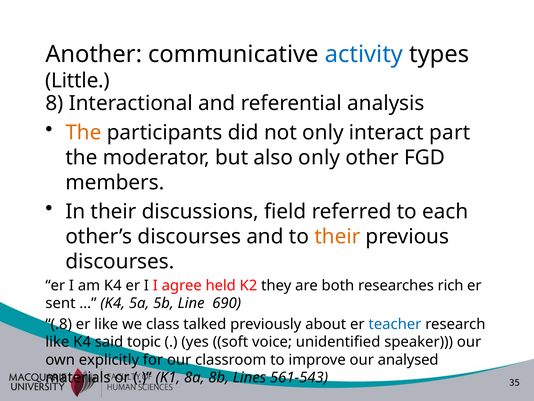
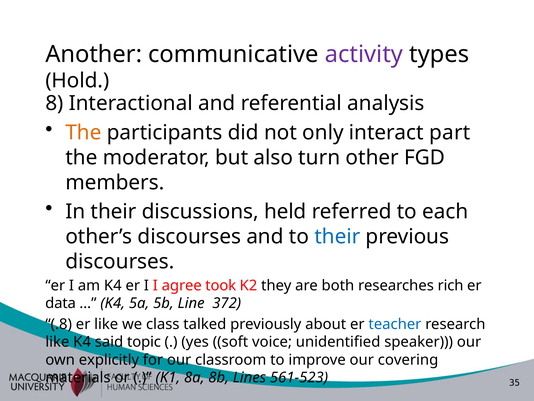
activity colour: blue -> purple
Little: Little -> Hold
also only: only -> turn
field: field -> held
their at (337, 236) colour: orange -> blue
held: held -> took
sent: sent -> data
690: 690 -> 372
analysed: analysed -> covering
561-543: 561-543 -> 561-523
